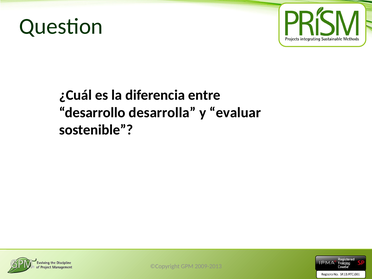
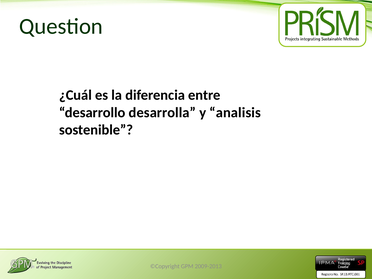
evaluar: evaluar -> analisis
